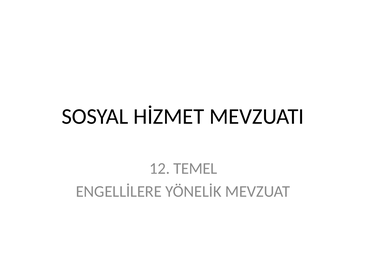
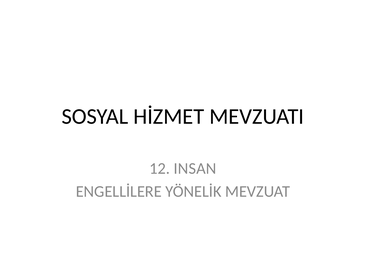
TEMEL: TEMEL -> INSAN
